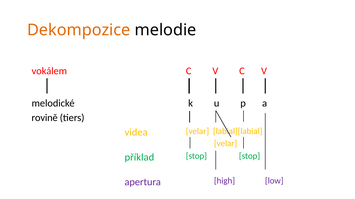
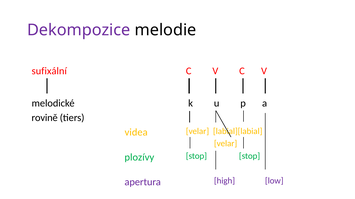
Dekompozice colour: orange -> purple
vokálem: vokálem -> sufixální
příklad: příklad -> plozívy
